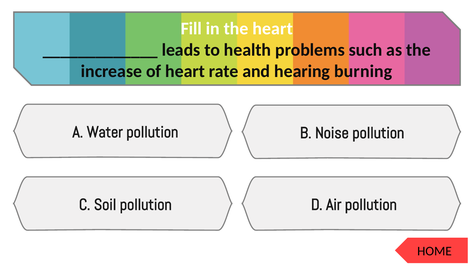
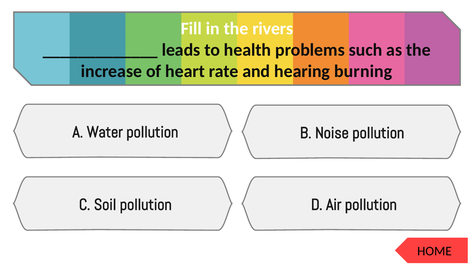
the heart: heart -> rivers
